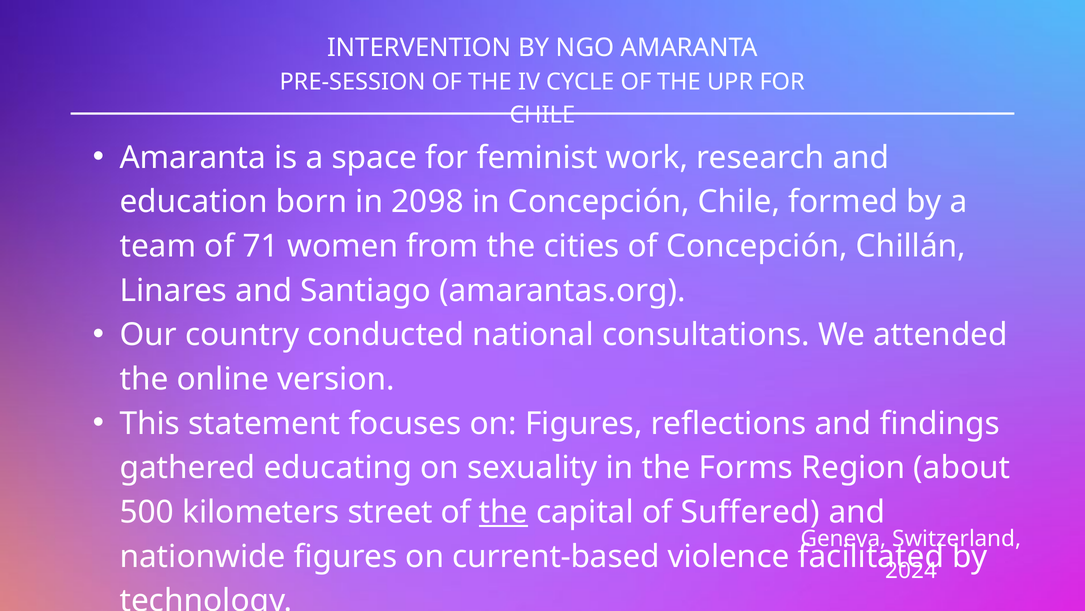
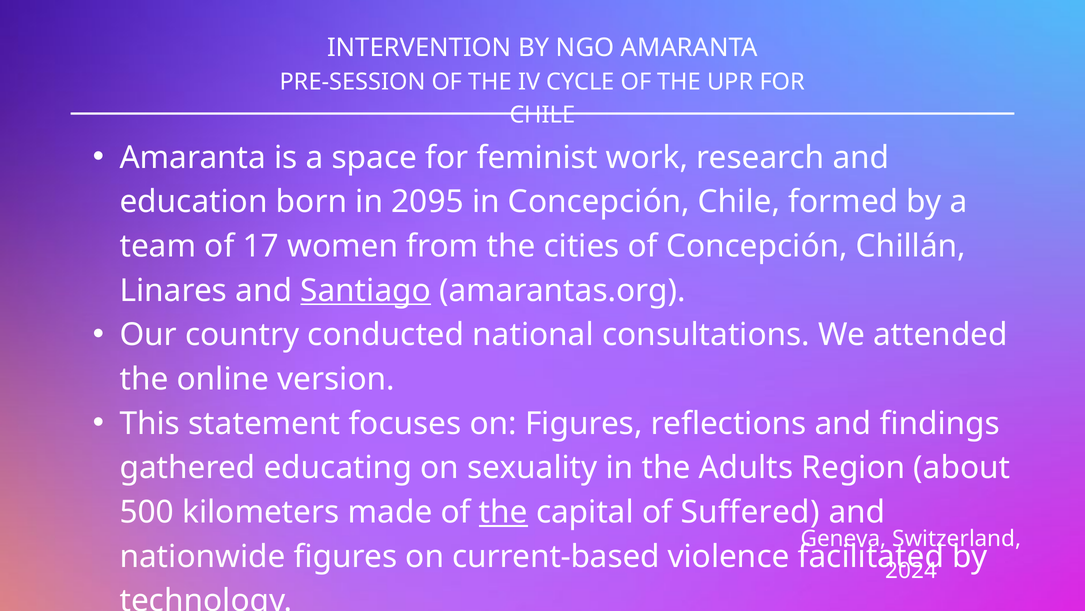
2098: 2098 -> 2095
71: 71 -> 17
Santiago underline: none -> present
Forms: Forms -> Adults
street: street -> made
